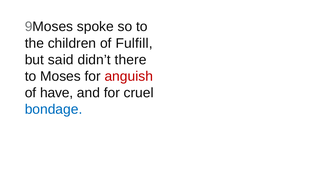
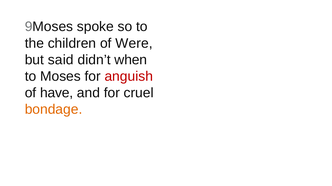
Fulfill: Fulfill -> Were
there: there -> when
bondage colour: blue -> orange
